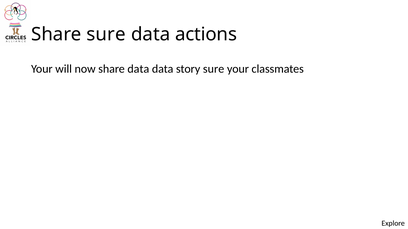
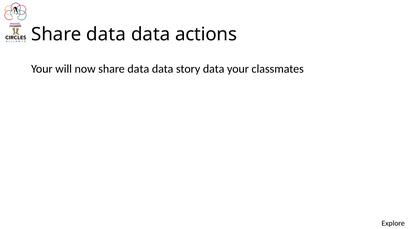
sure at (106, 34): sure -> data
story sure: sure -> data
